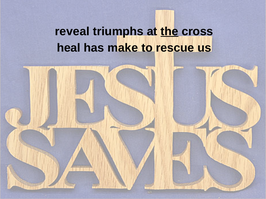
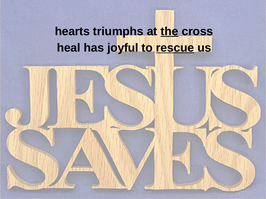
reveal: reveal -> hearts
make: make -> joyful
rescue underline: none -> present
